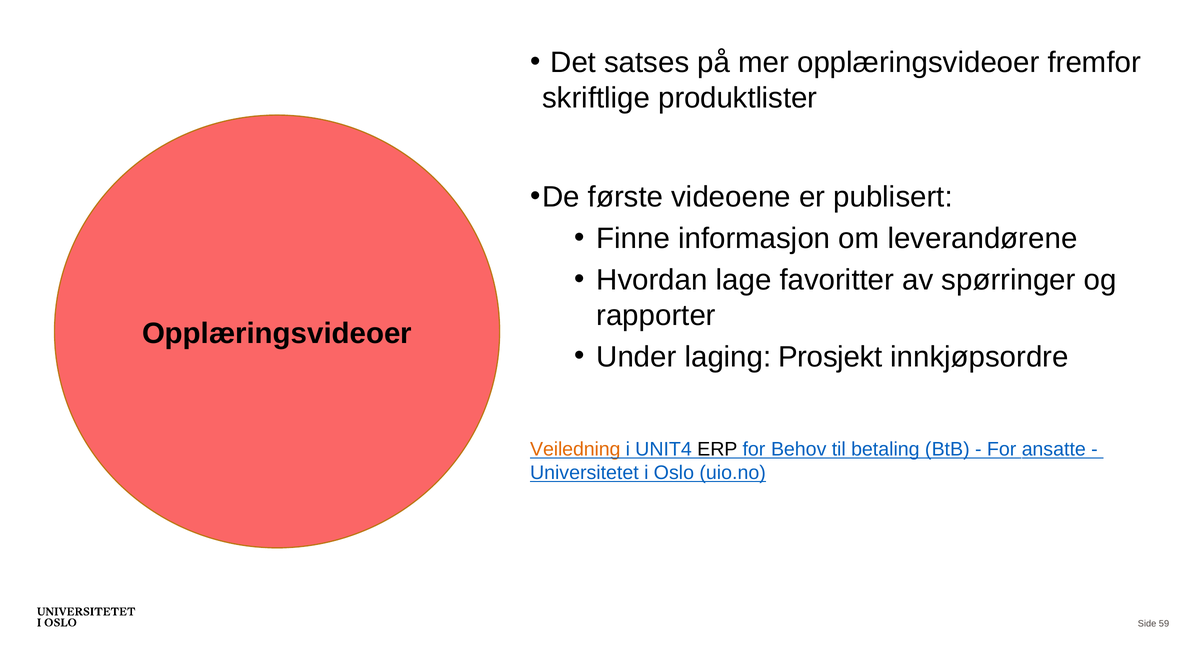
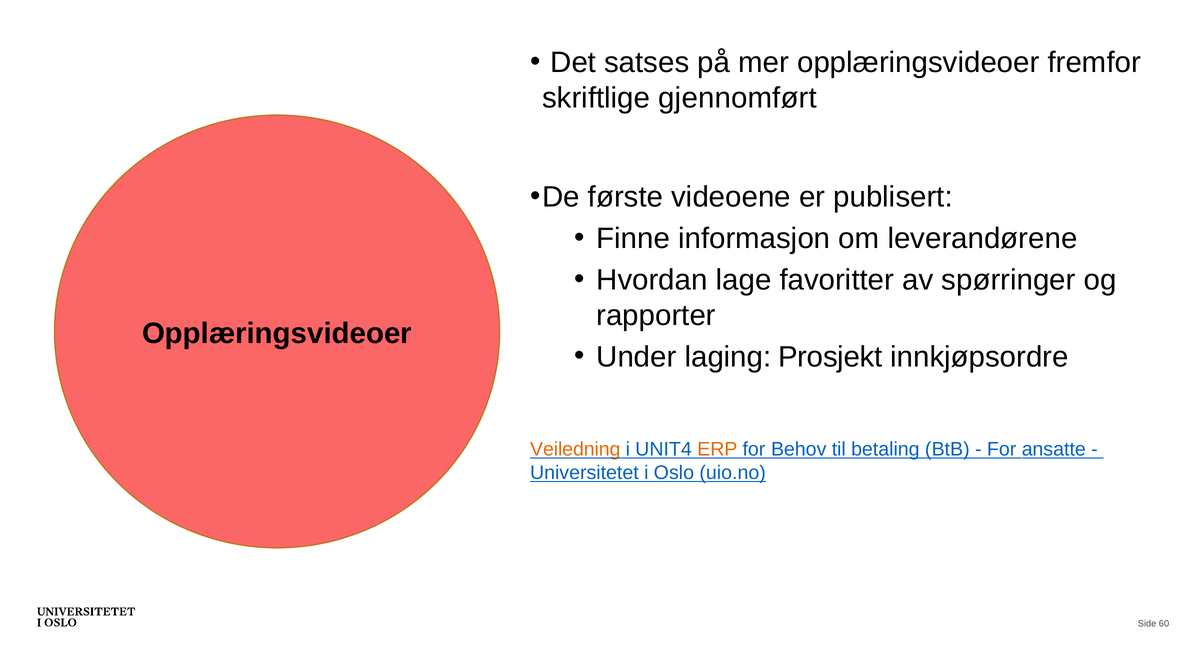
produktlister: produktlister -> gjennomført
ERP colour: black -> orange
59: 59 -> 60
